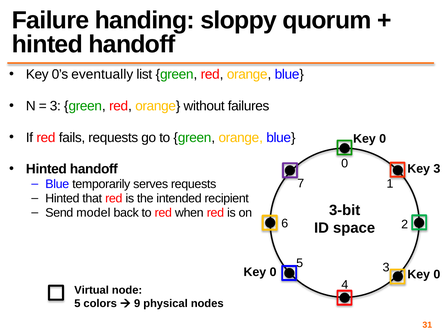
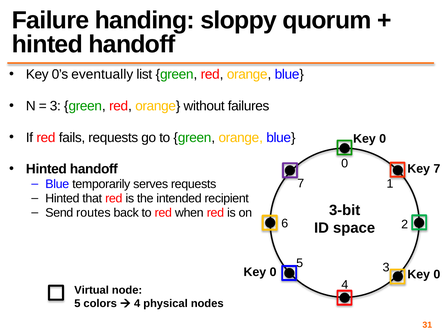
Key 3: 3 -> 7
model: model -> routes
9 at (137, 303): 9 -> 4
